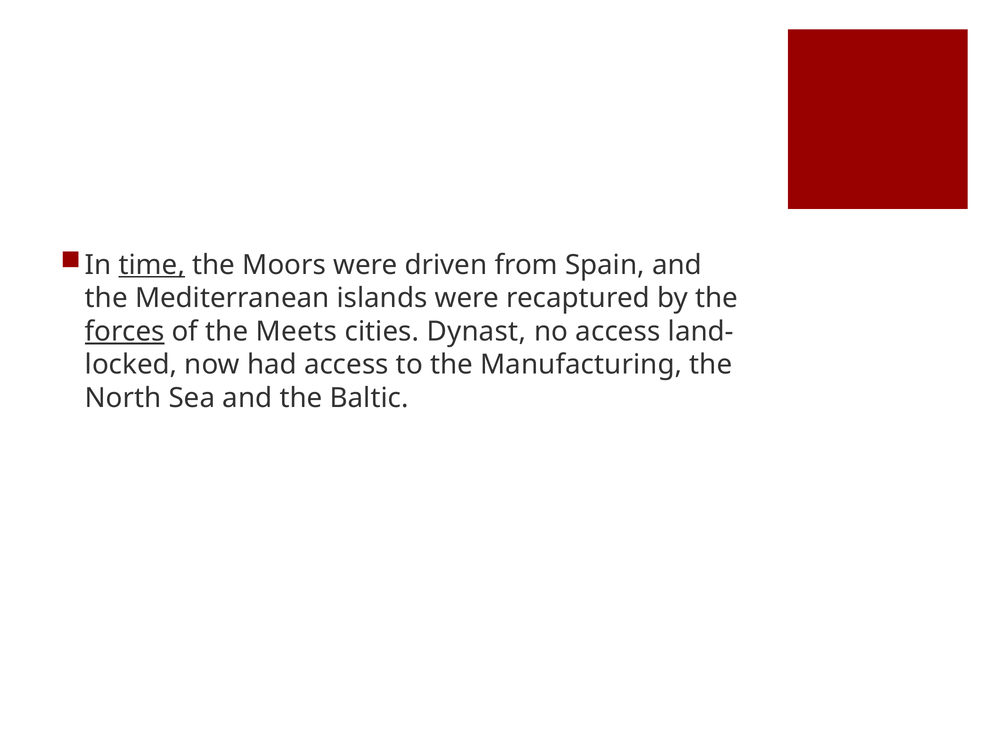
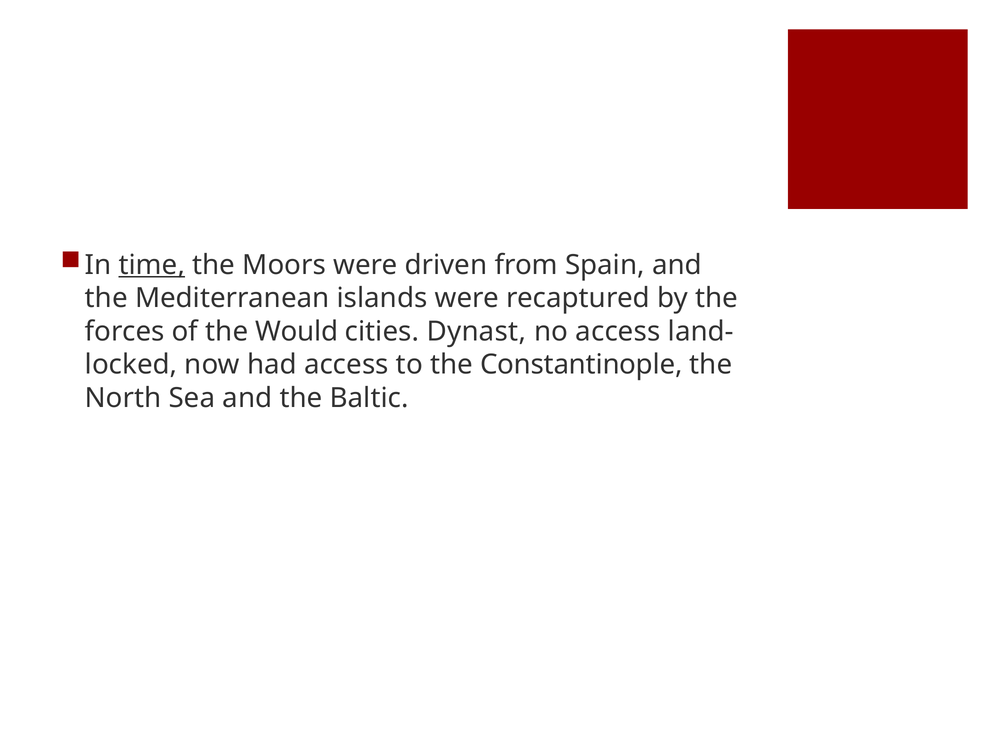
forces underline: present -> none
Meets: Meets -> Would
Manufacturing: Manufacturing -> Constantinople
